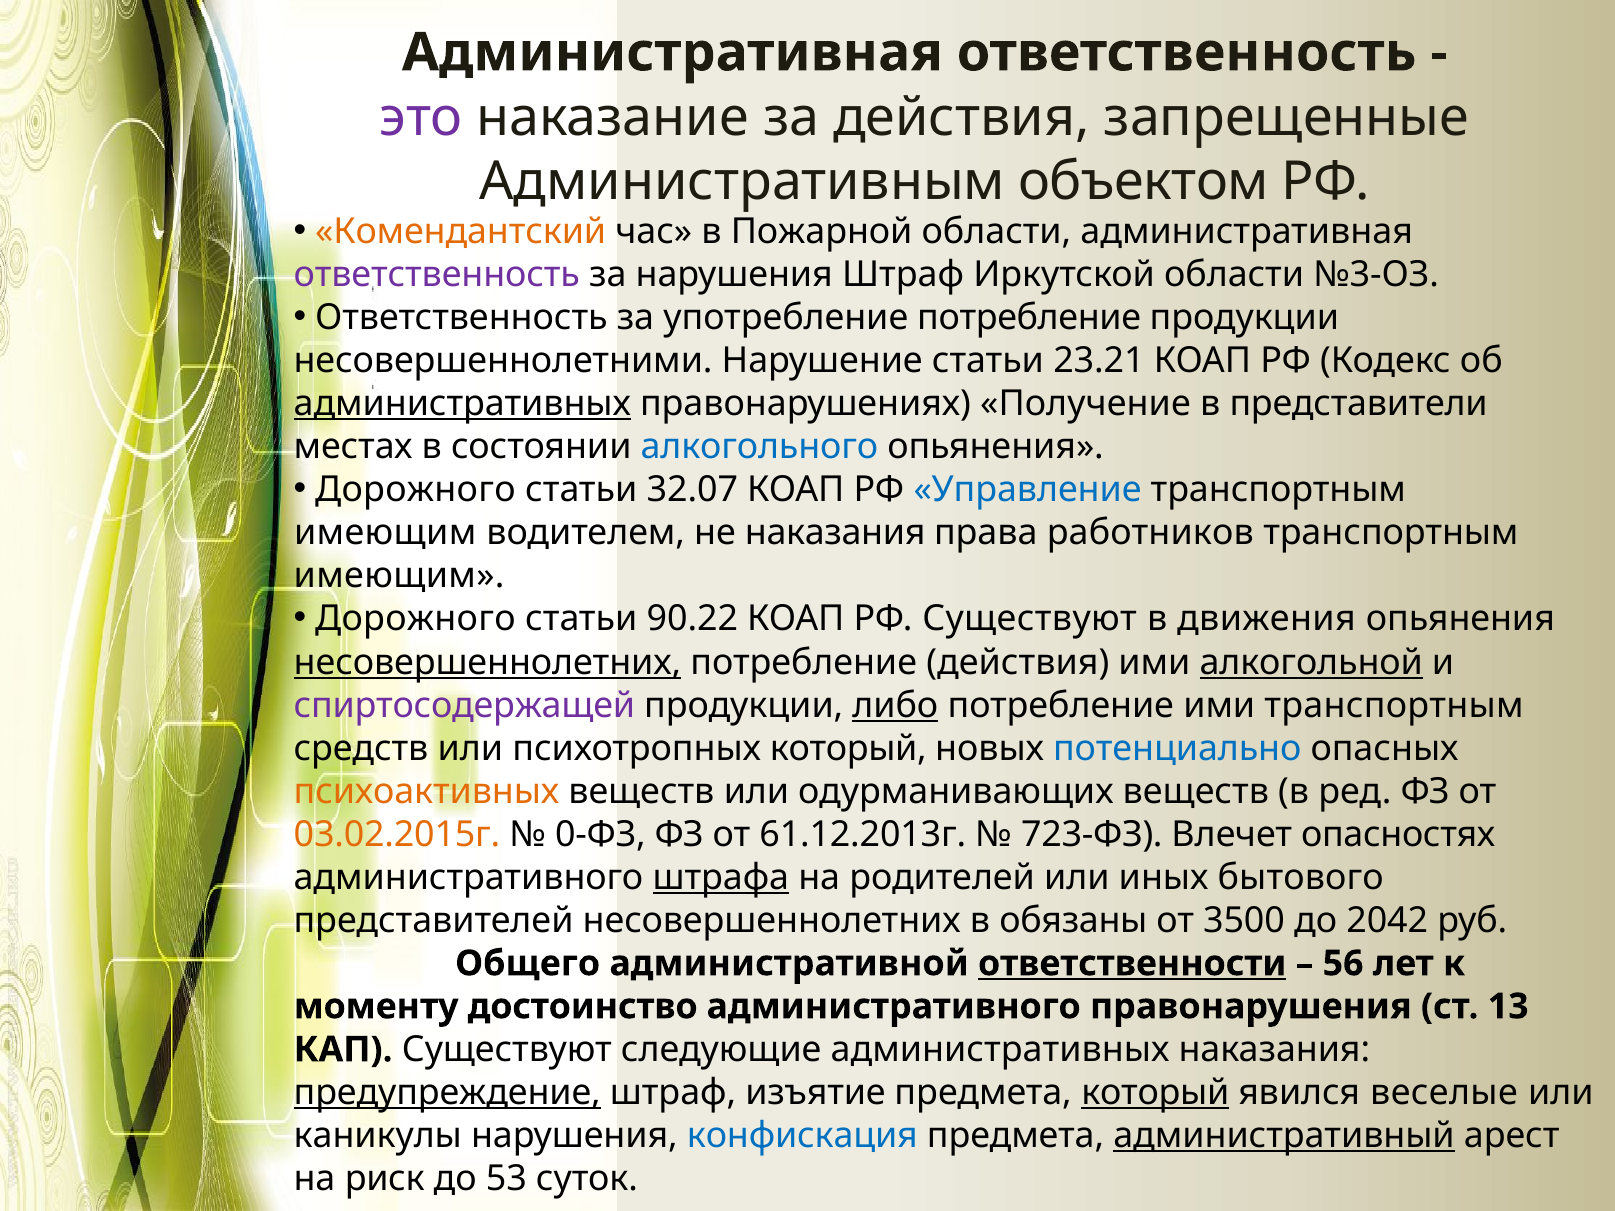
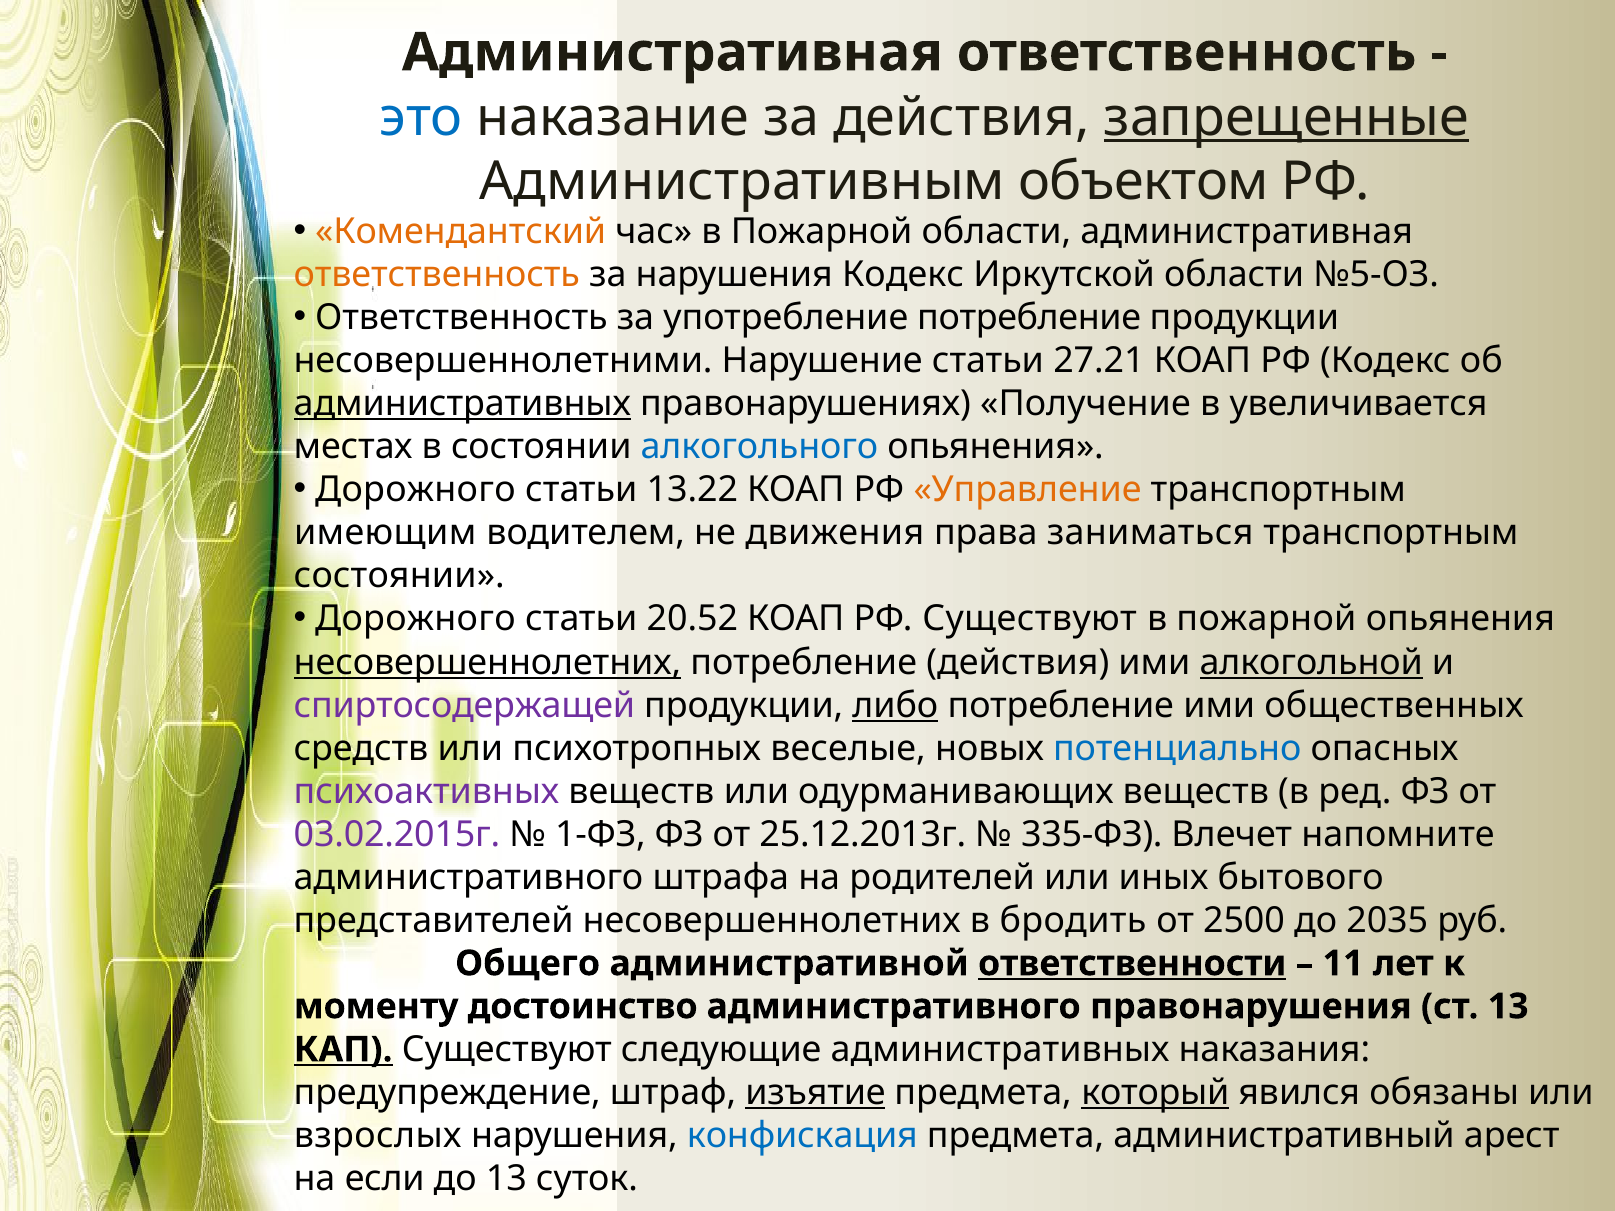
это colour: purple -> blue
запрещенные underline: none -> present
ответственность at (437, 275) colour: purple -> orange
нарушения Штраф: Штраф -> Кодекс
№3-ОЗ: №3-ОЗ -> №5-ОЗ
23.21: 23.21 -> 27.21
представители: представители -> увеличивается
32.07: 32.07 -> 13.22
Управление colour: blue -> orange
не наказания: наказания -> движения
работников: работников -> заниматься
имеющим at (399, 576): имеющим -> состоянии
90.22: 90.22 -> 20.52
движения at (1266, 619): движения -> пожарной
ими транспортным: транспортным -> общественных
психотропных который: который -> веселые
психоактивных colour: orange -> purple
03.02.2015г colour: orange -> purple
0-ФЗ: 0-ФЗ -> 1-ФЗ
61.12.2013г: 61.12.2013г -> 25.12.2013г
723-ФЗ: 723-ФЗ -> 335-ФЗ
опасностях: опасностях -> напомните
штрафа underline: present -> none
обязаны: обязаны -> бродить
3500: 3500 -> 2500
2042: 2042 -> 2035
56: 56 -> 11
КАП underline: none -> present
предупреждение underline: present -> none
изъятие underline: none -> present
веселые: веселые -> обязаны
каникулы: каникулы -> взрослых
административный underline: present -> none
риск: риск -> если
до 53: 53 -> 13
